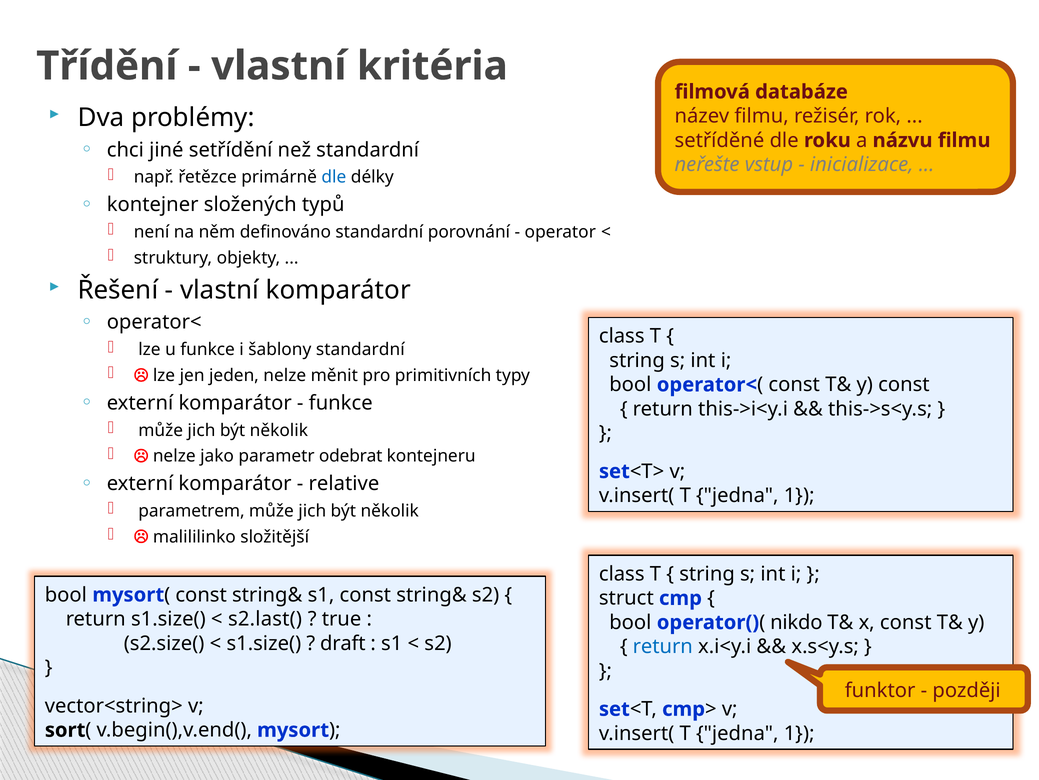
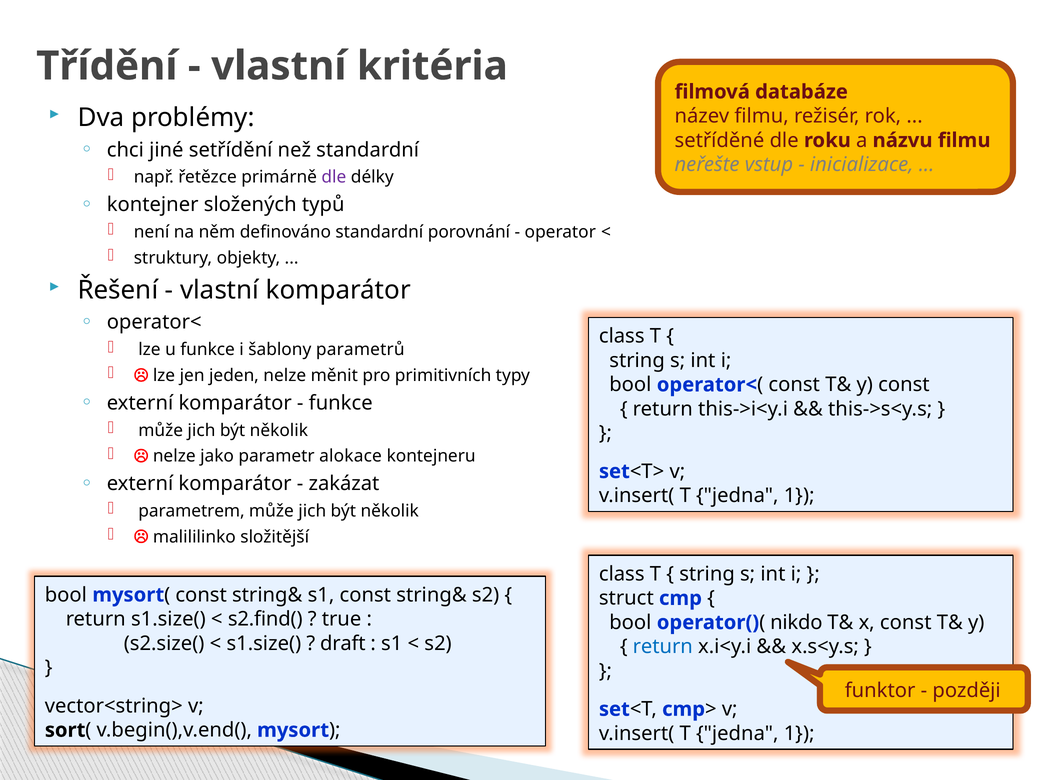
dle at (334, 177) colour: blue -> purple
šablony standardní: standardní -> parametrů
odebrat: odebrat -> alokace
relative: relative -> zakázat
s2.last(: s2.last( -> s2.find(
